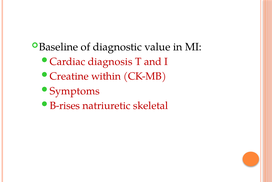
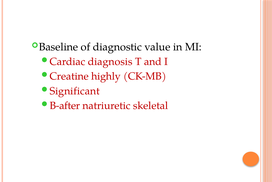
within: within -> highly
Symptoms: Symptoms -> Significant
B-rises: B-rises -> B-after
